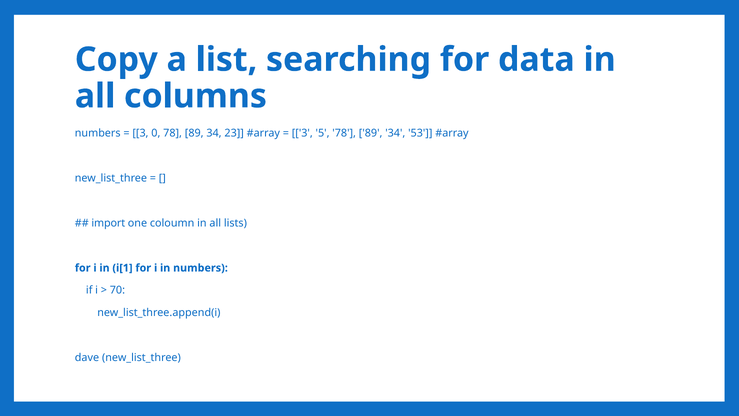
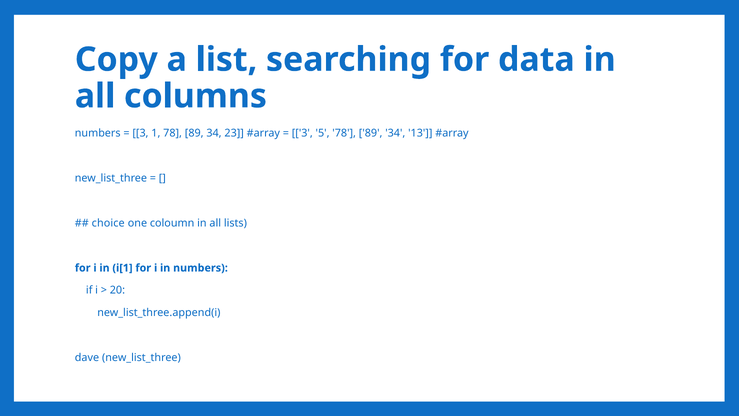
0: 0 -> 1
53: 53 -> 13
import: import -> choice
70: 70 -> 20
